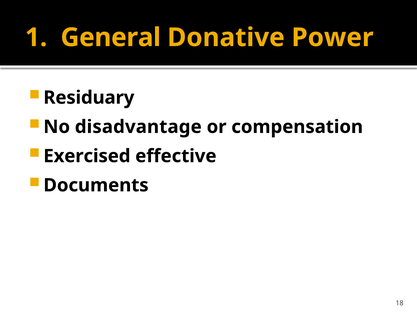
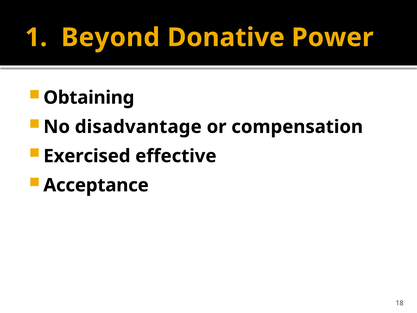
General: General -> Beyond
Residuary: Residuary -> Obtaining
Documents: Documents -> Acceptance
